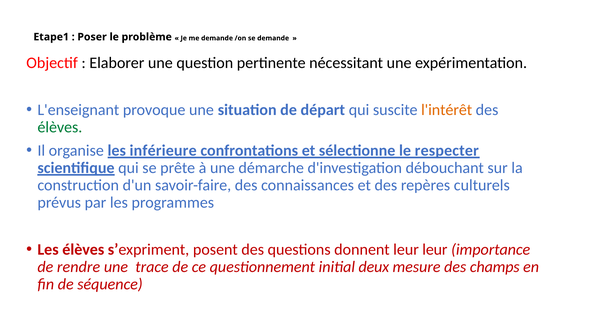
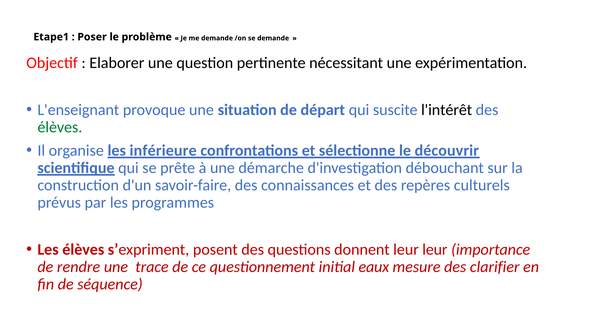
l'intérêt colour: orange -> black
respecter: respecter -> découvrir
deux: deux -> eaux
champs: champs -> clarifier
